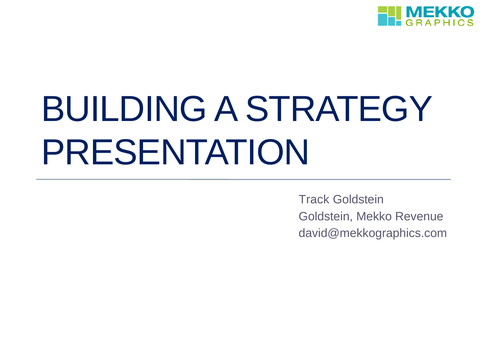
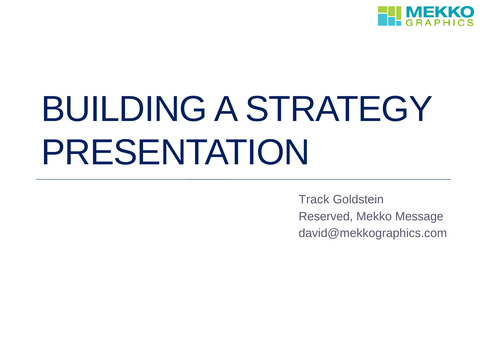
Goldstein at (326, 217): Goldstein -> Reserved
Revenue: Revenue -> Message
